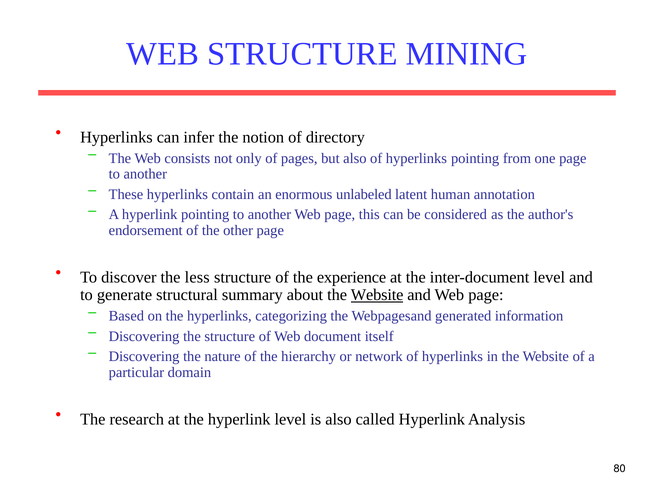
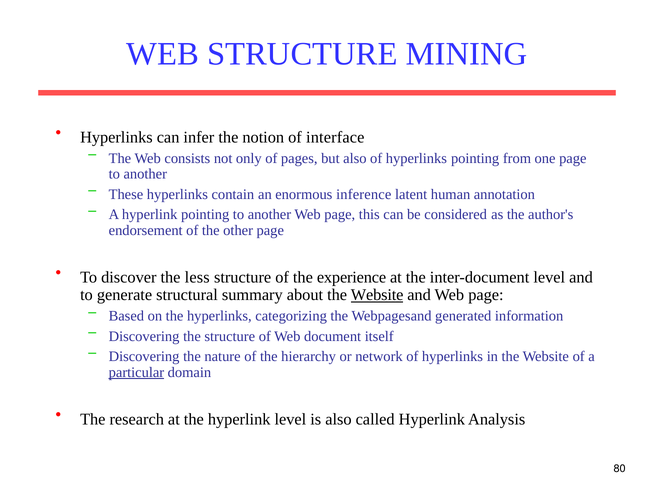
directory: directory -> interface
unlabeled: unlabeled -> inference
particular underline: none -> present
